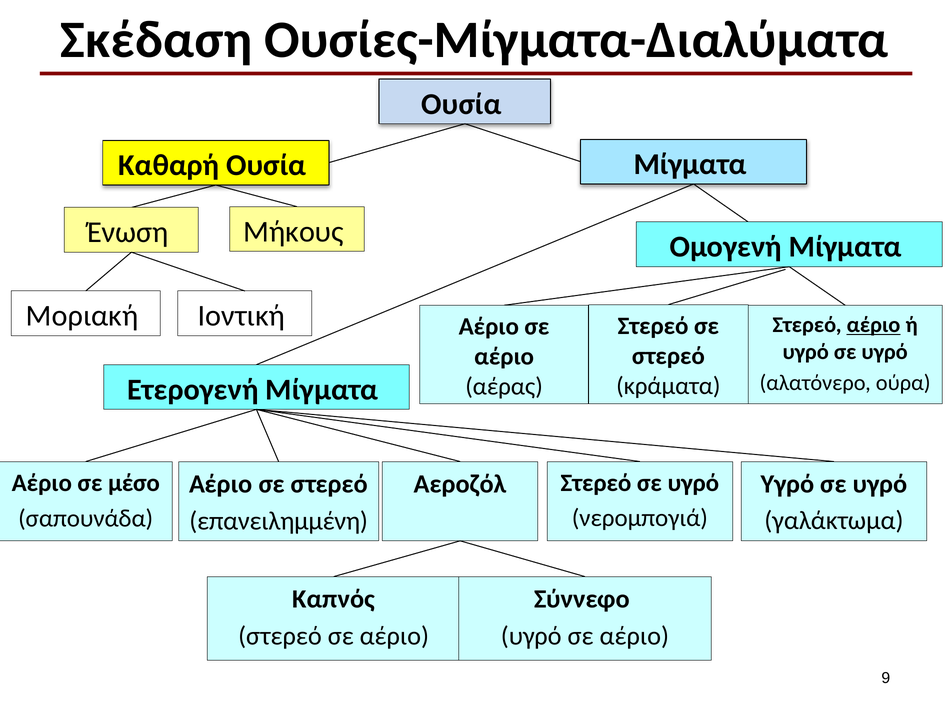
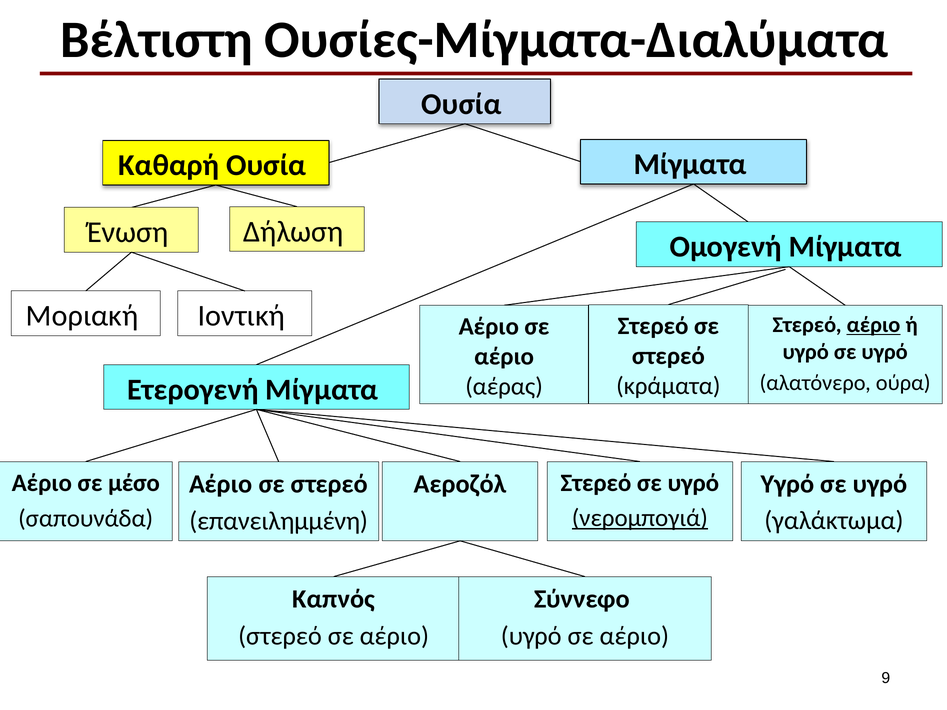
Σκέδαση: Σκέδαση -> Βέλτιστη
Μήκους: Μήκους -> Δήλωση
νερομπογιά underline: none -> present
